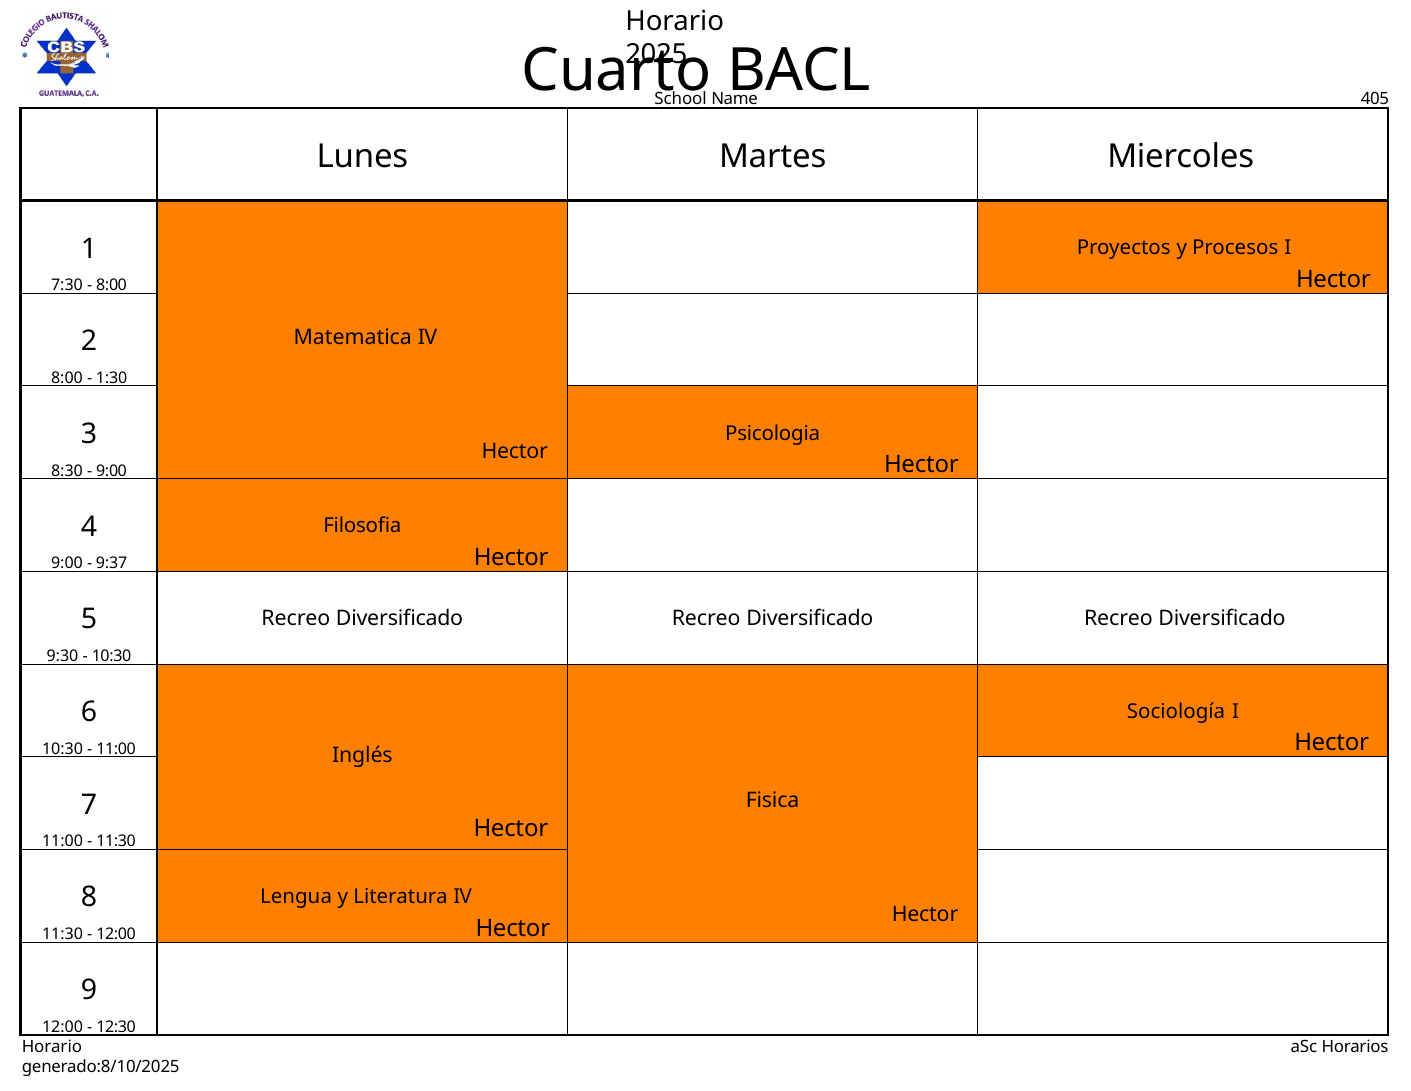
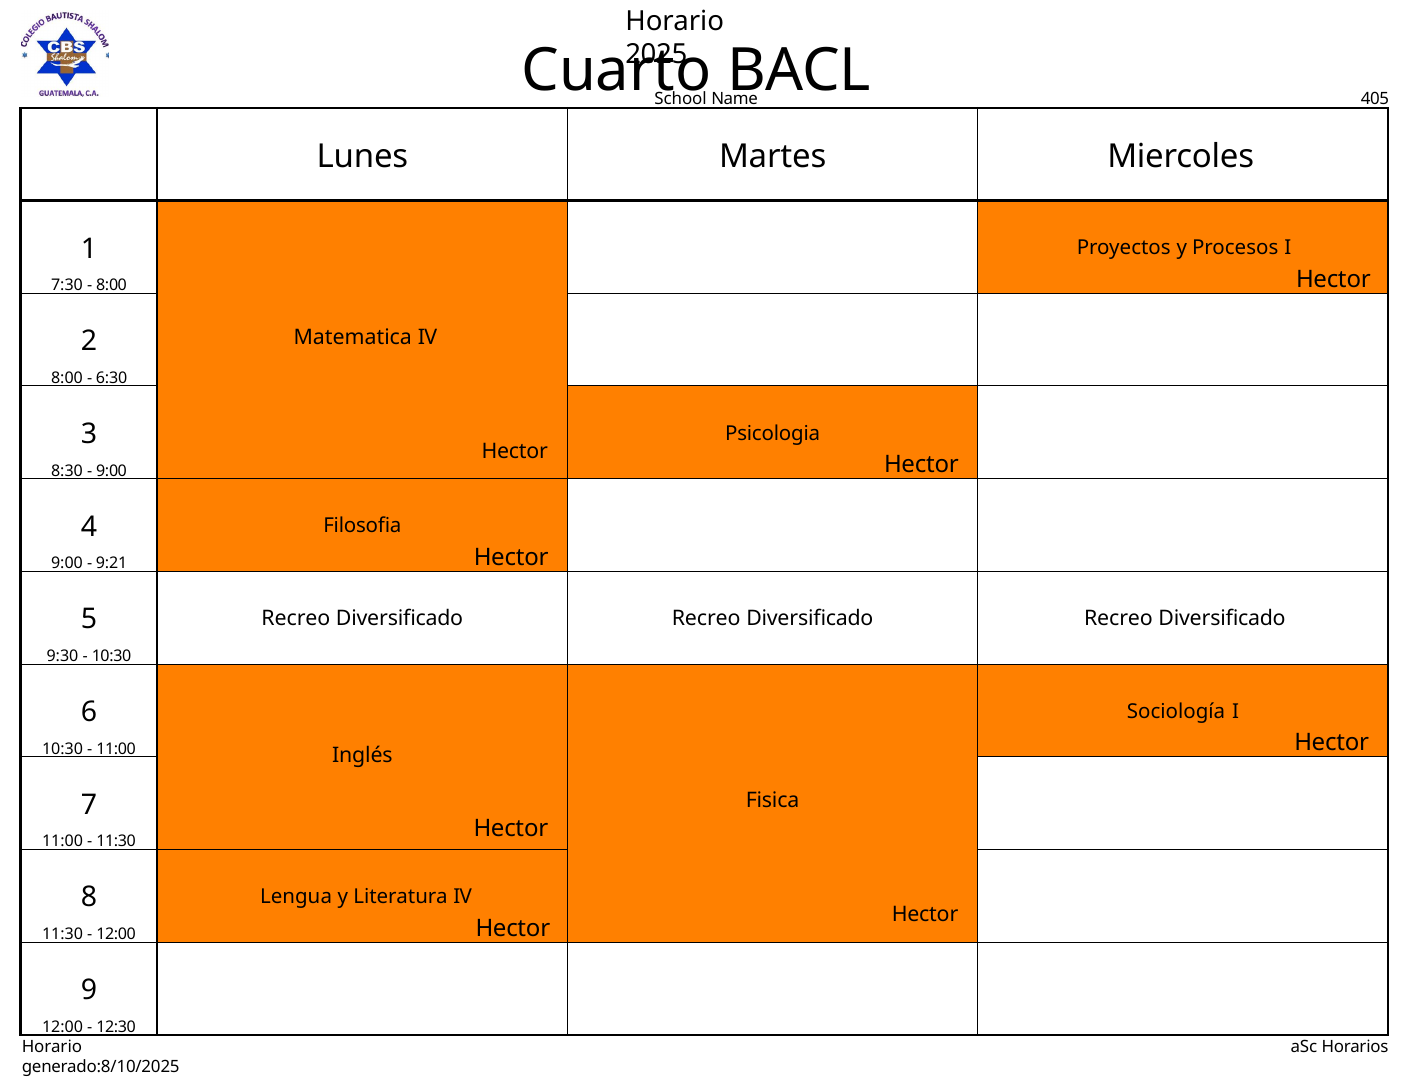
1:30: 1:30 -> 6:30
9:37: 9:37 -> 9:21
